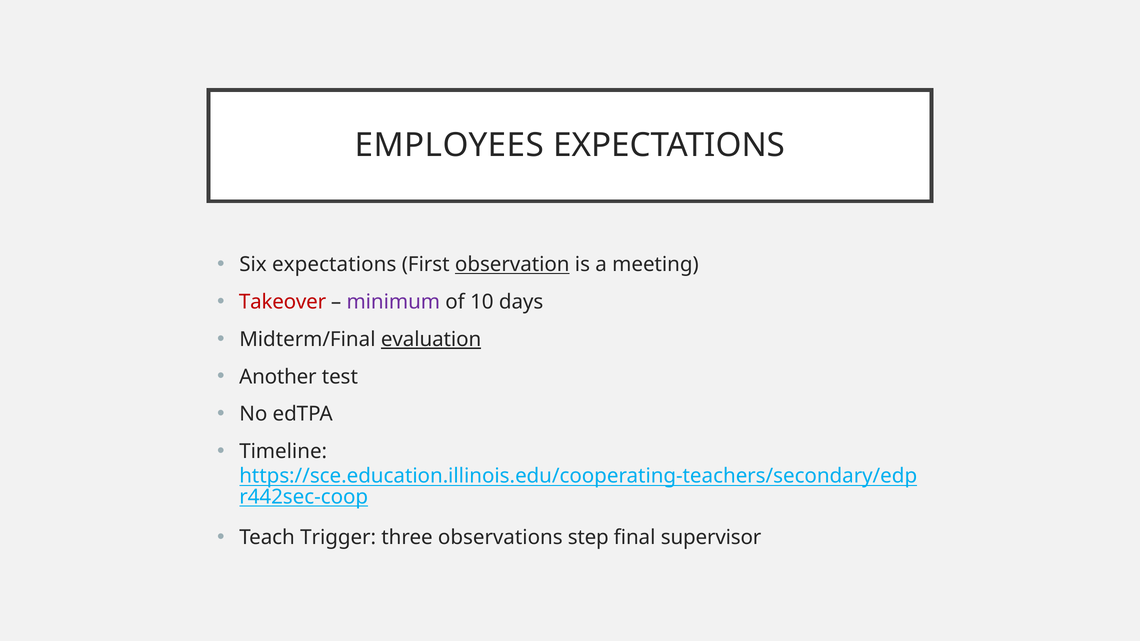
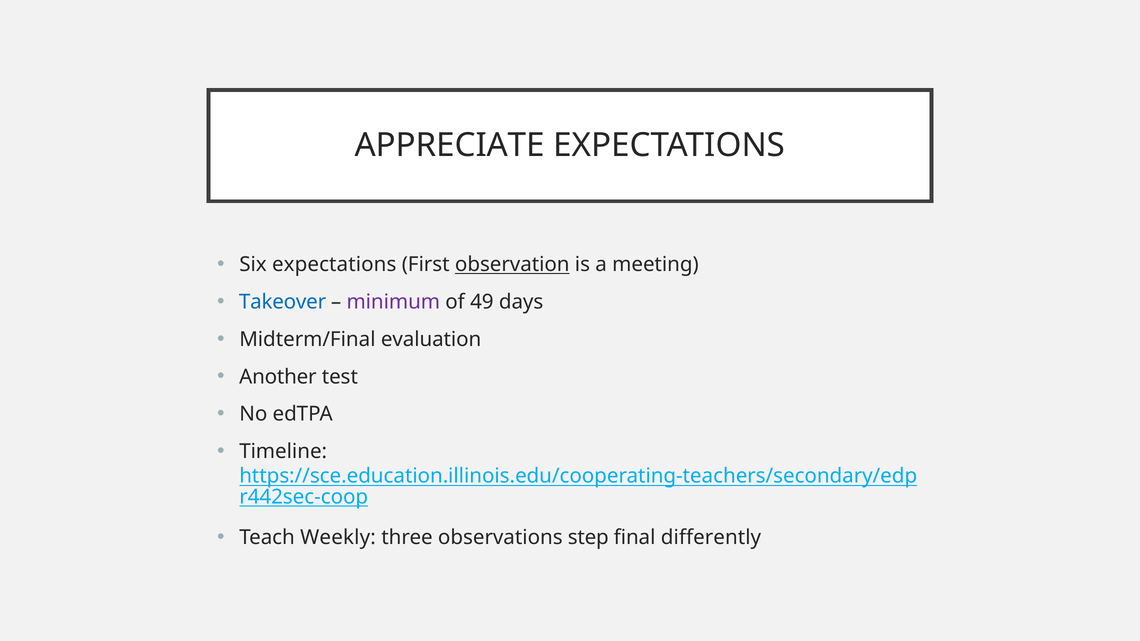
EMPLOYEES: EMPLOYEES -> APPRECIATE
Takeover colour: red -> blue
10: 10 -> 49
evaluation underline: present -> none
Trigger: Trigger -> Weekly
supervisor: supervisor -> differently
